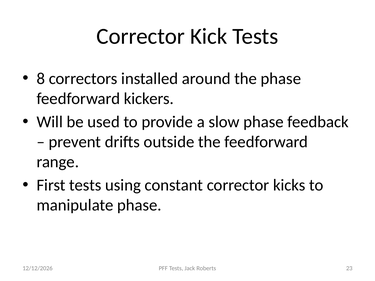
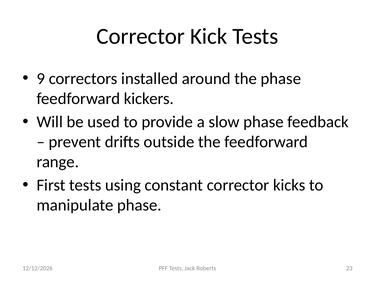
8: 8 -> 9
